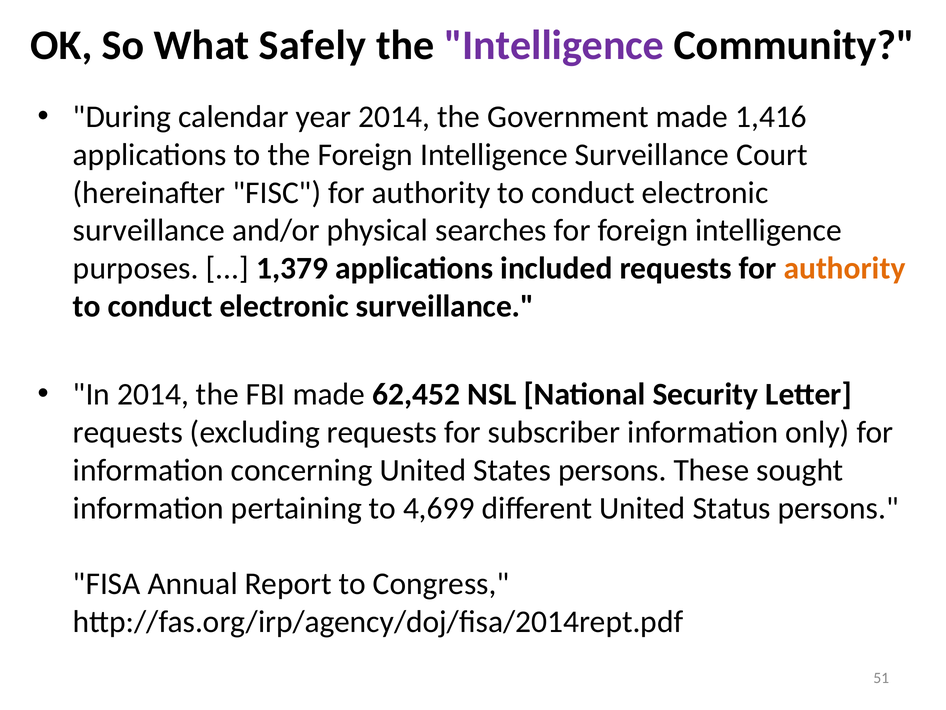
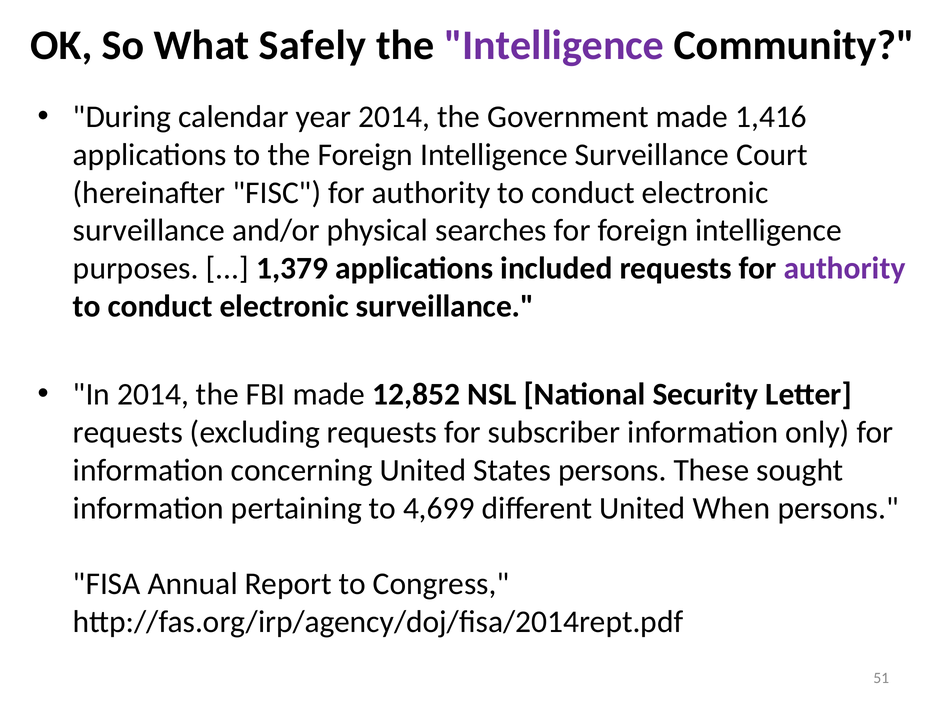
authority at (845, 268) colour: orange -> purple
62,452: 62,452 -> 12,852
Status: Status -> When
